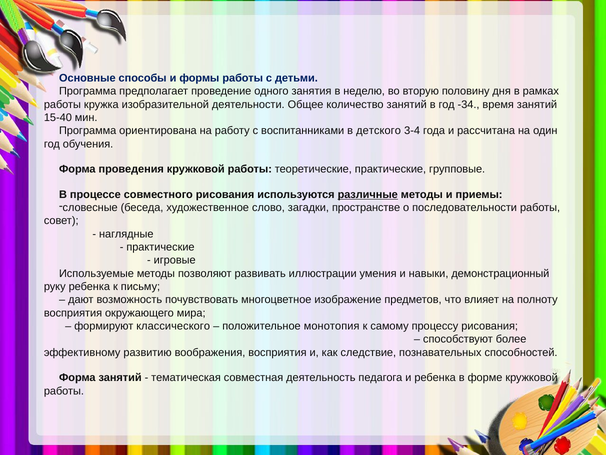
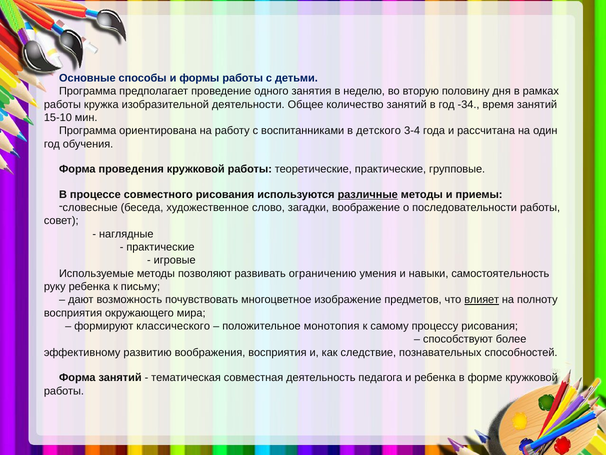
15-40: 15-40 -> 15-10
пространстве: пространстве -> воображение
иллюстрации: иллюстрации -> ограничению
демонстрационный: демонстрационный -> самостоятельность
влияет underline: none -> present
